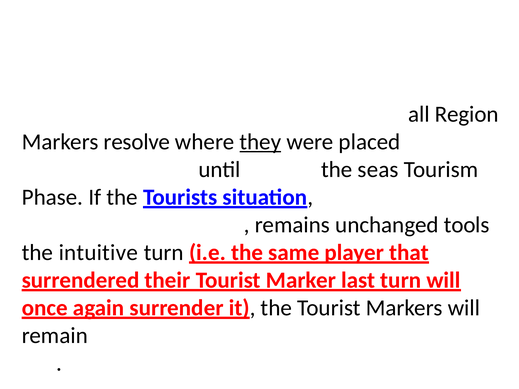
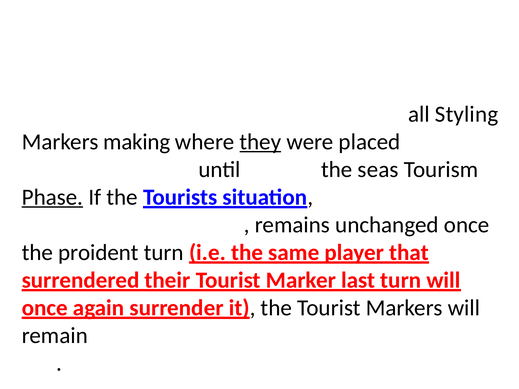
Region: Region -> Styling
resolve: resolve -> making
Phase at (52, 197) underline: none -> present
unchanged tools: tools -> once
intuitive: intuitive -> proident
